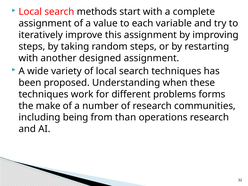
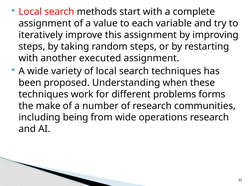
designed: designed -> executed
from than: than -> wide
